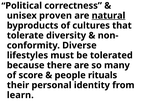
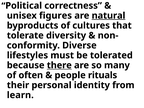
proven: proven -> figures
there underline: none -> present
score: score -> often
